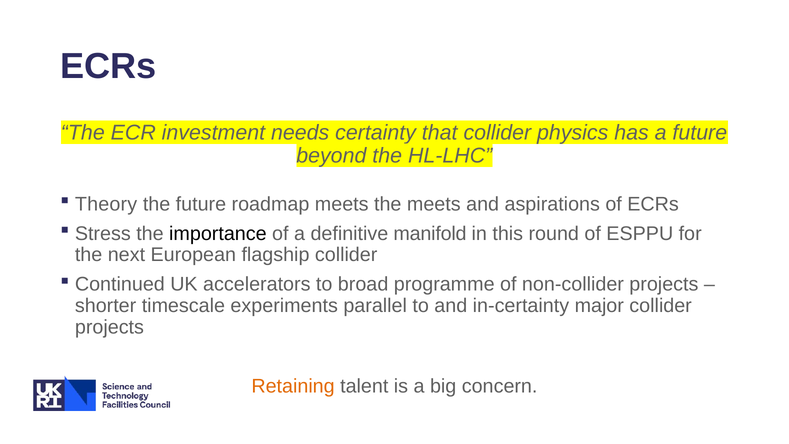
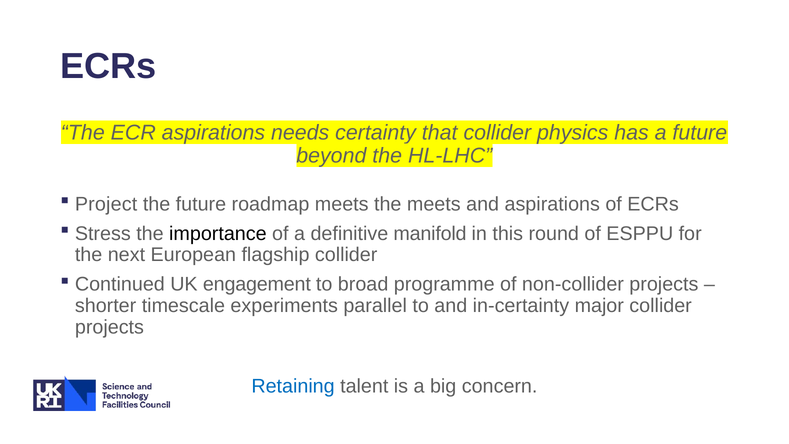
ECR investment: investment -> aspirations
Theory: Theory -> Project
accelerators: accelerators -> engagement
Retaining colour: orange -> blue
